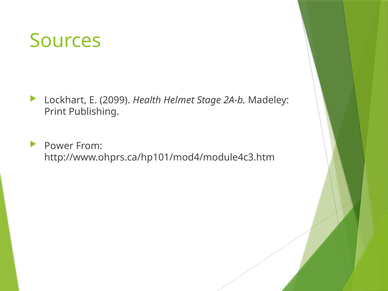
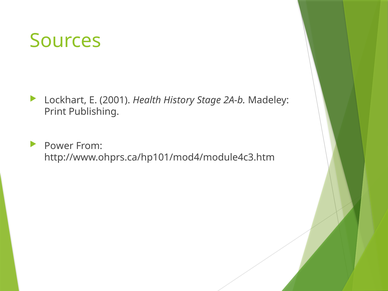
2099: 2099 -> 2001
Helmet: Helmet -> History
